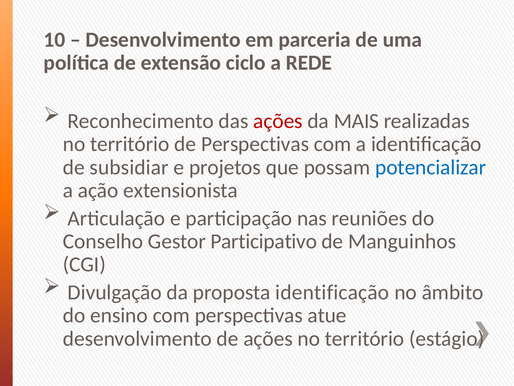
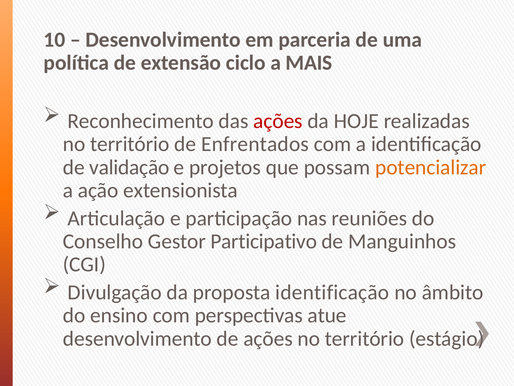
REDE: REDE -> MAIS
MAIS: MAIS -> HOJE
de Perspectivas: Perspectivas -> Enfrentados
subsidiar: subsidiar -> validação
potencializar colour: blue -> orange
